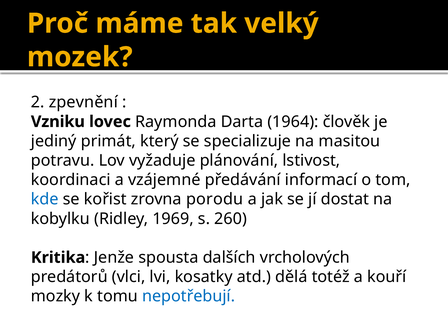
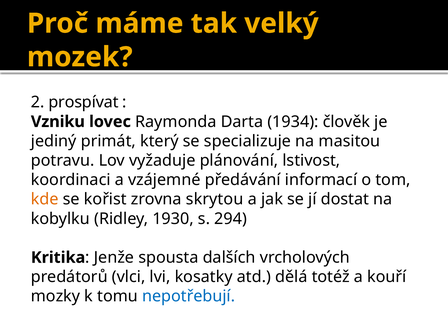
zpevnění: zpevnění -> prospívat
1964: 1964 -> 1934
kde colour: blue -> orange
porodu: porodu -> skrytou
1969: 1969 -> 1930
260: 260 -> 294
